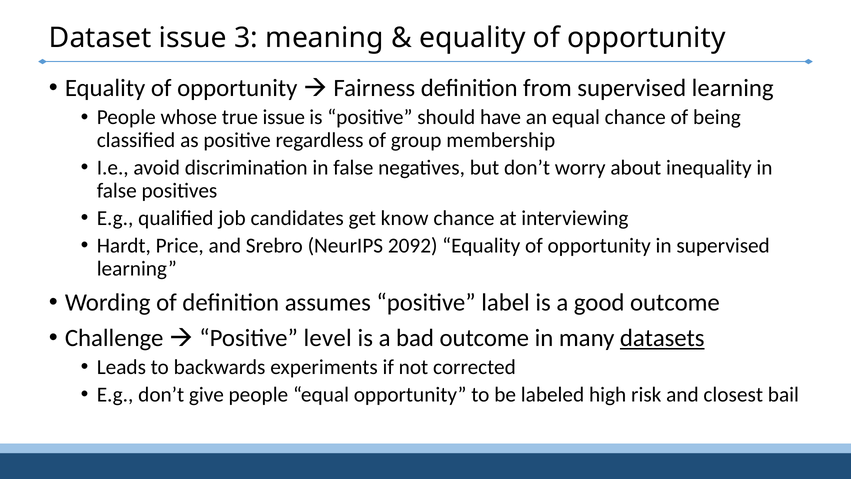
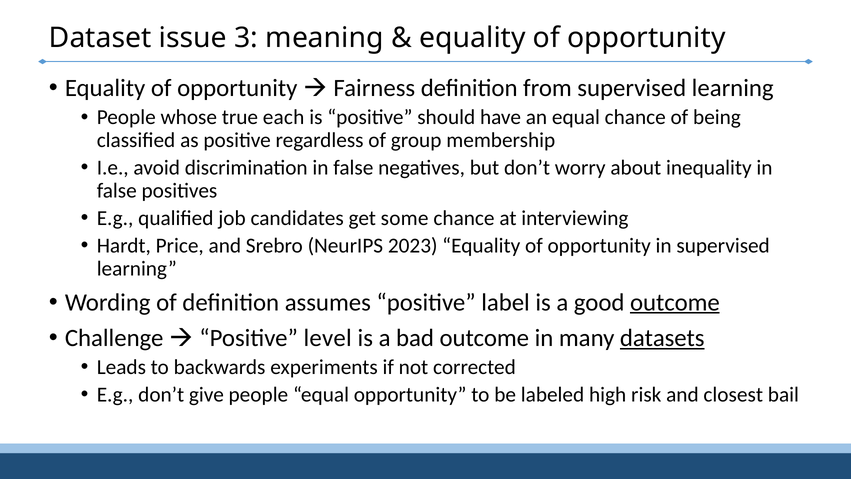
true issue: issue -> each
know: know -> some
2092: 2092 -> 2023
outcome at (675, 302) underline: none -> present
